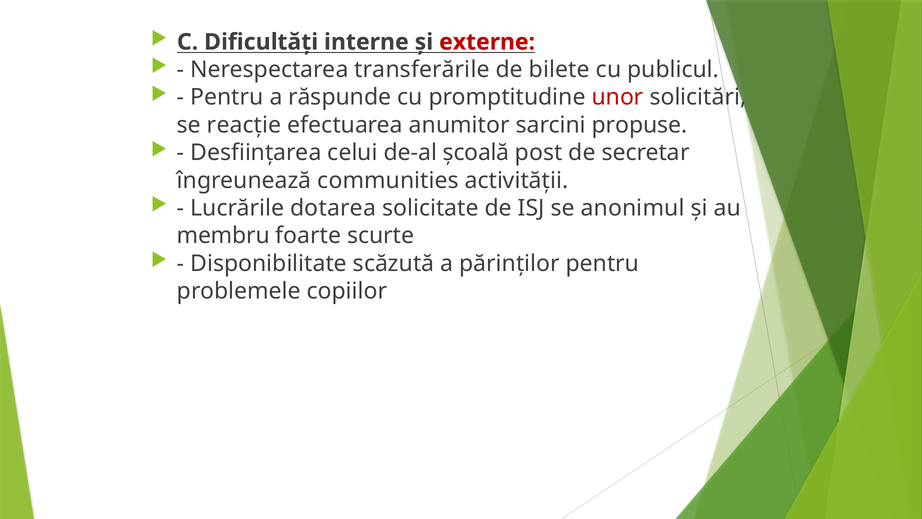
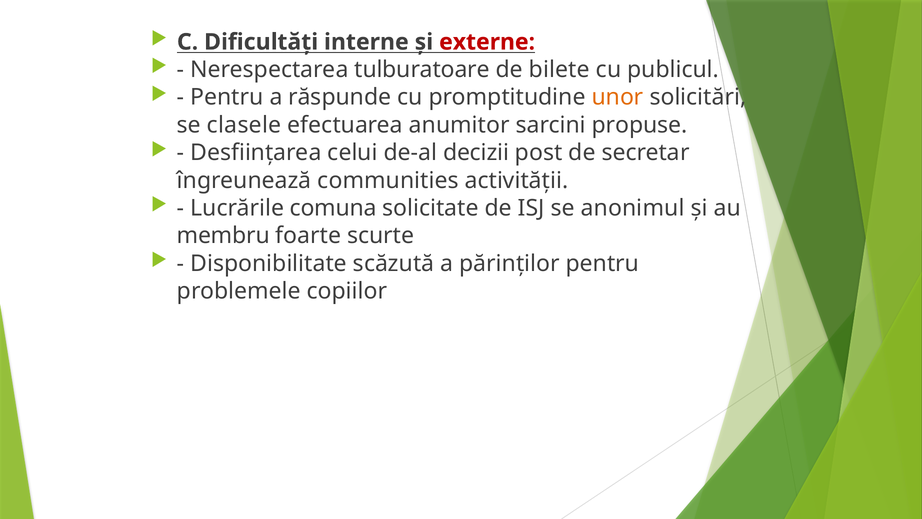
transferările: transferările -> tulburatoare
unor colour: red -> orange
reacție: reacție -> clasele
școală: școală -> decizii
dotarea: dotarea -> comuna
